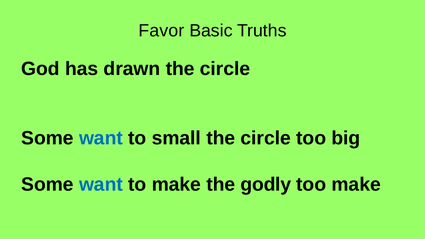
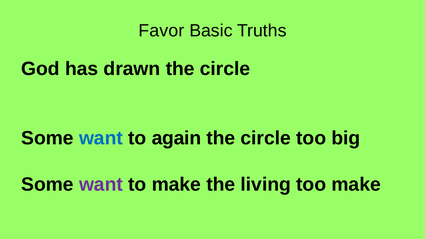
small: small -> again
want at (101, 184) colour: blue -> purple
godly: godly -> living
